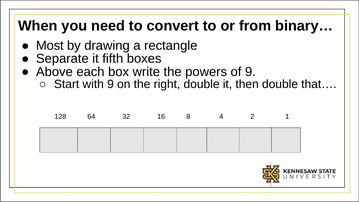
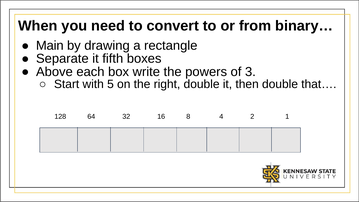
Most: Most -> Main
of 9: 9 -> 3
with 9: 9 -> 5
